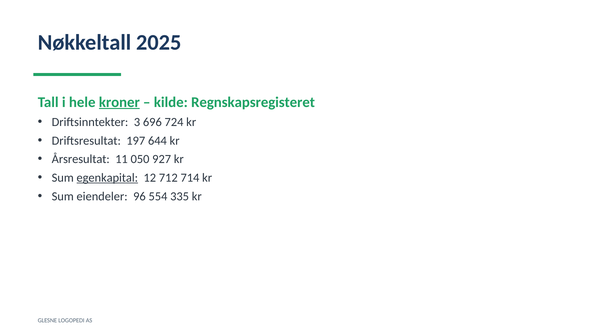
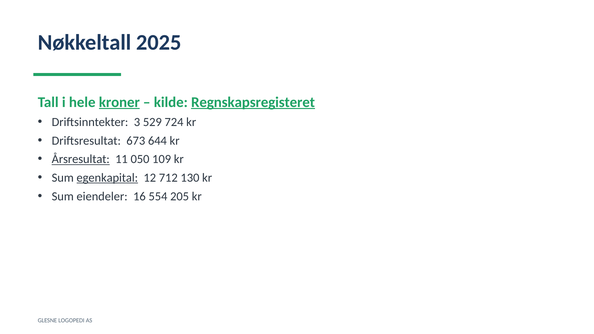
Regnskapsregisteret underline: none -> present
696: 696 -> 529
197: 197 -> 673
Årsresultat underline: none -> present
927: 927 -> 109
714: 714 -> 130
96: 96 -> 16
335: 335 -> 205
